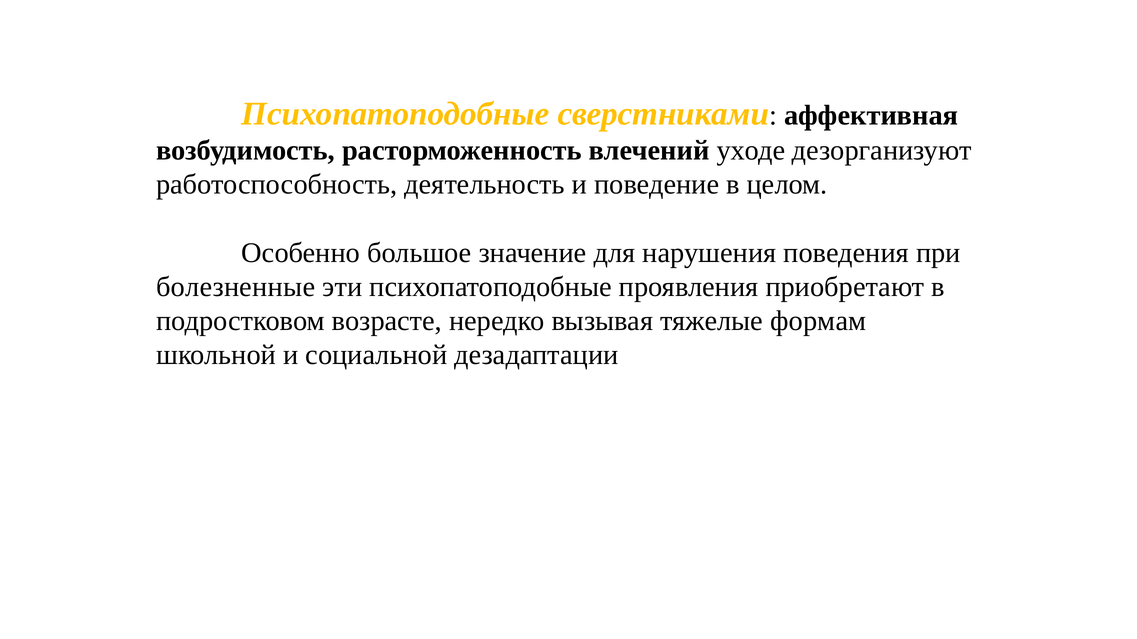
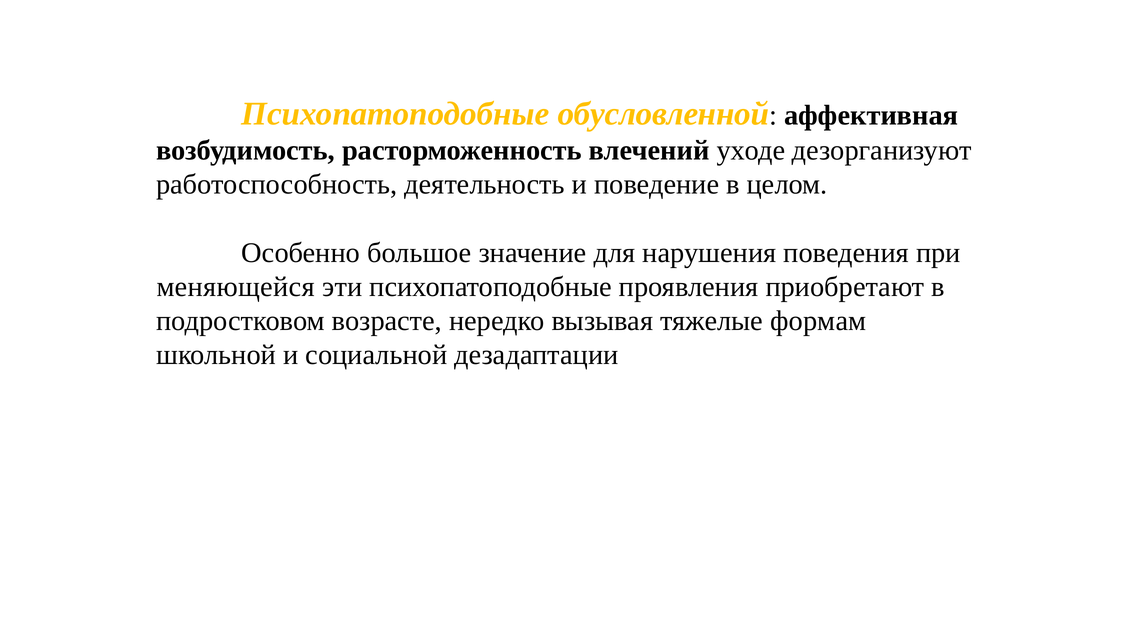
сверстниками: сверстниками -> обусловленной
болезненные: болезненные -> меняющейся
